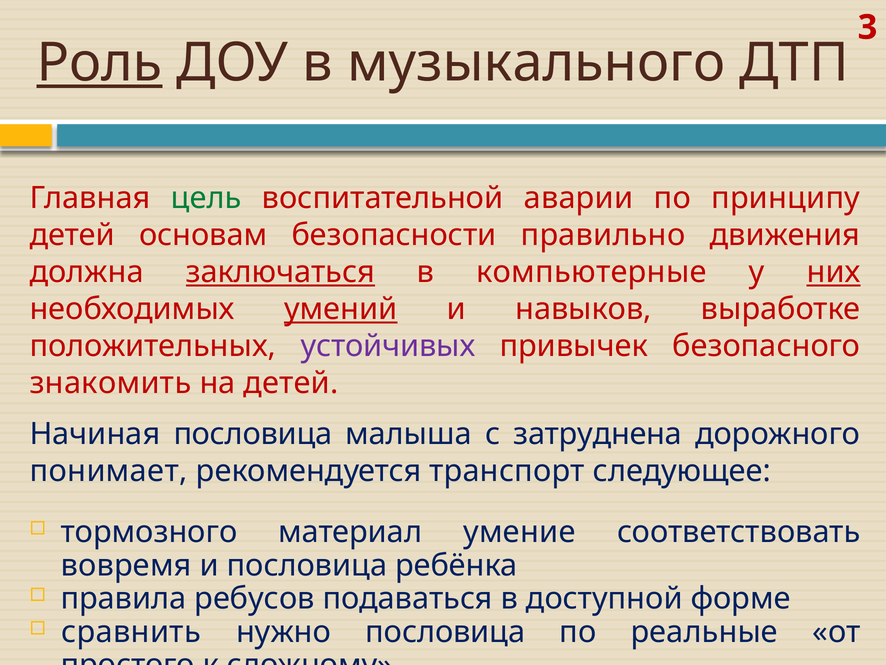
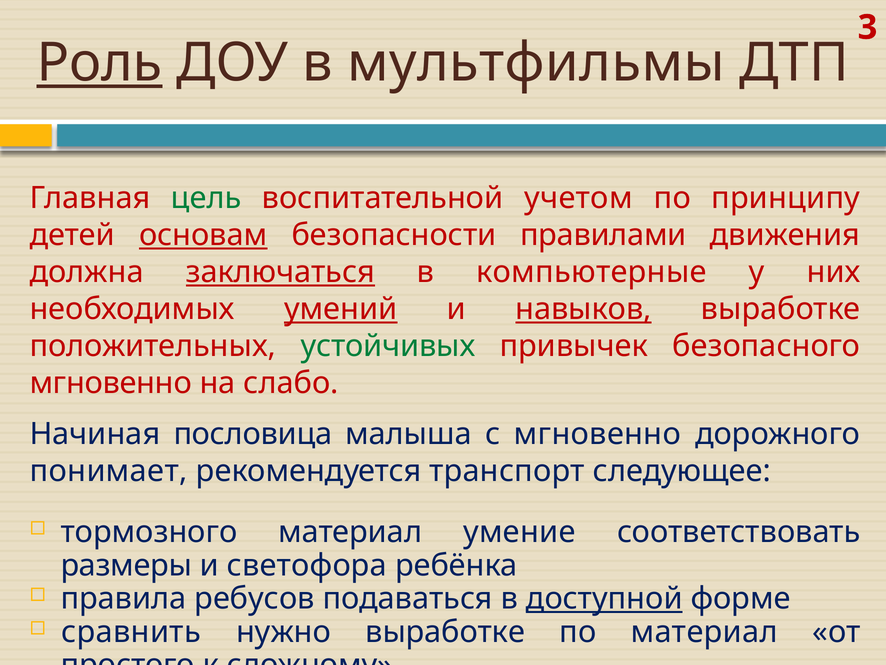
музыкального: музыкального -> мультфильмы
аварии: аварии -> учетом
основам underline: none -> present
правильно: правильно -> правилами
них underline: present -> none
навыков underline: none -> present
устойчивых colour: purple -> green
знакомить at (110, 383): знакомить -> мгновенно
на детей: детей -> слабо
с затруднена: затруднена -> мгновенно
вовремя: вовремя -> размеры
и пословица: пословица -> светофора
доступной underline: none -> present
нужно пословица: пословица -> выработке
по реальные: реальные -> материал
